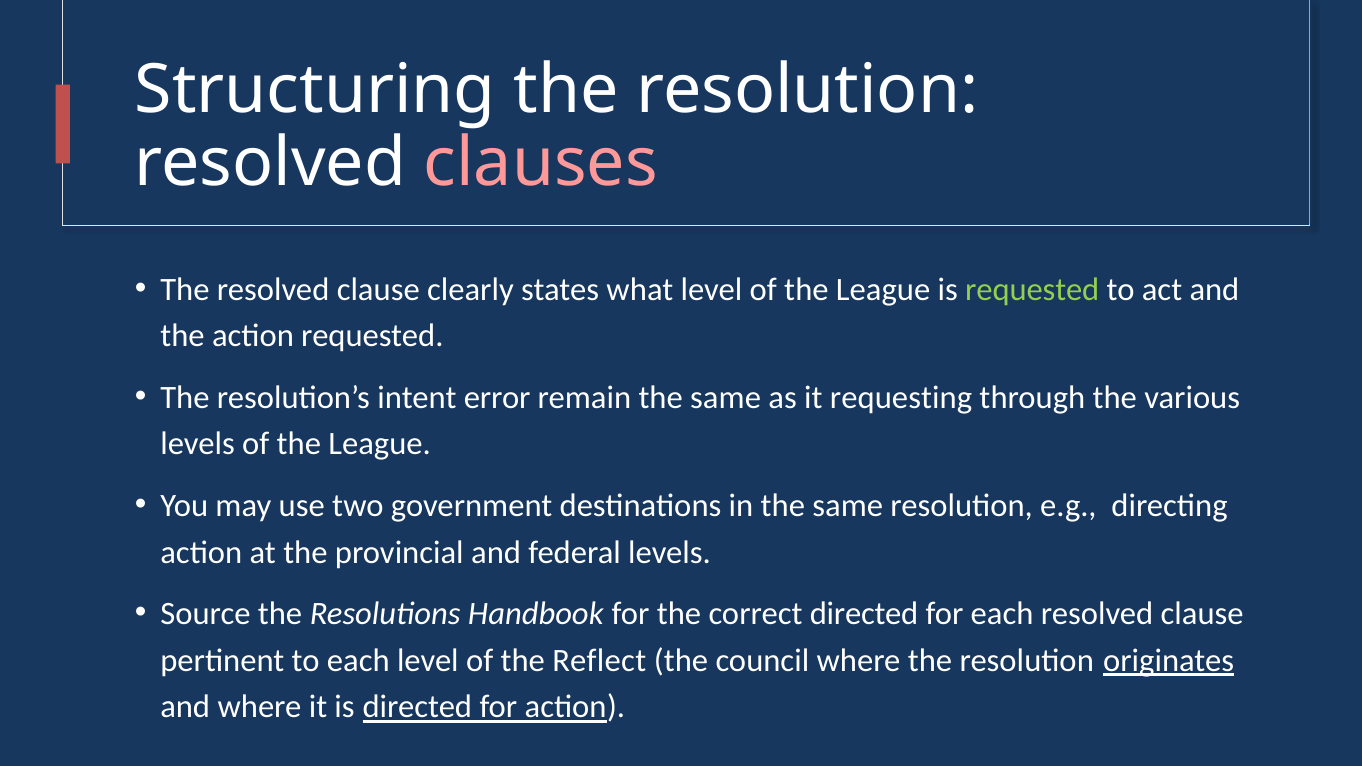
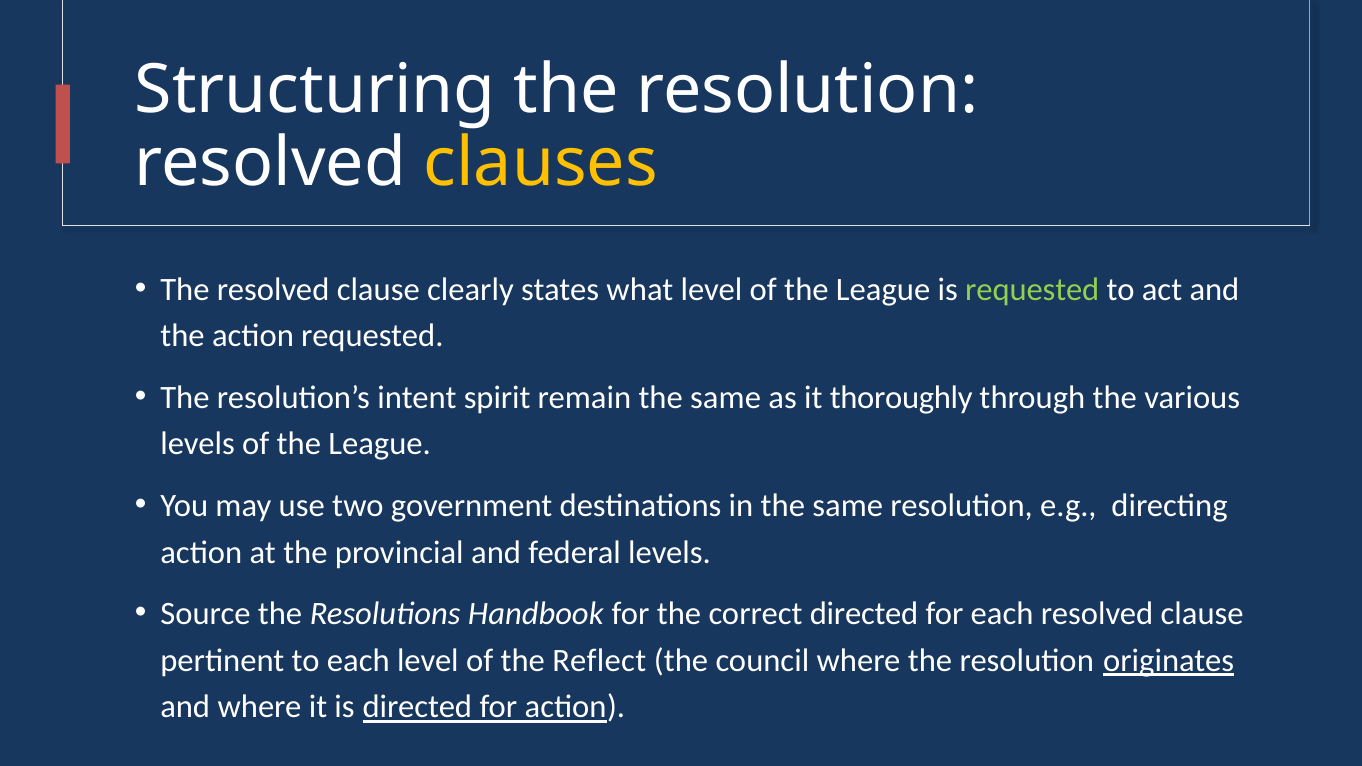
clauses colour: pink -> yellow
error: error -> spirit
requesting: requesting -> thoroughly
